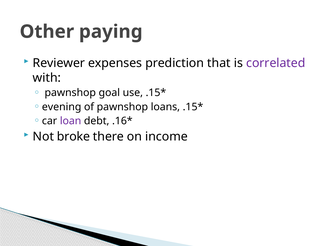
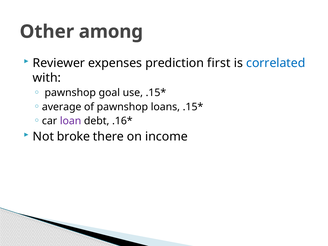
paying: paying -> among
that: that -> first
correlated colour: purple -> blue
evening: evening -> average
